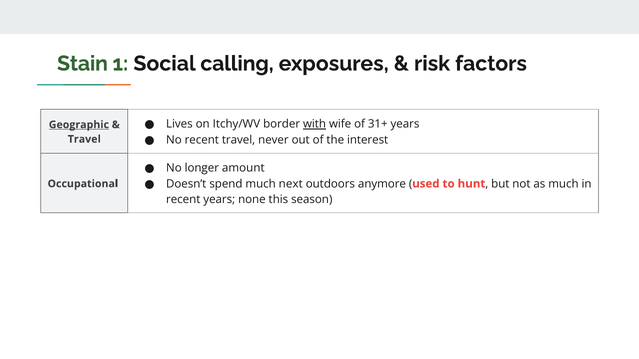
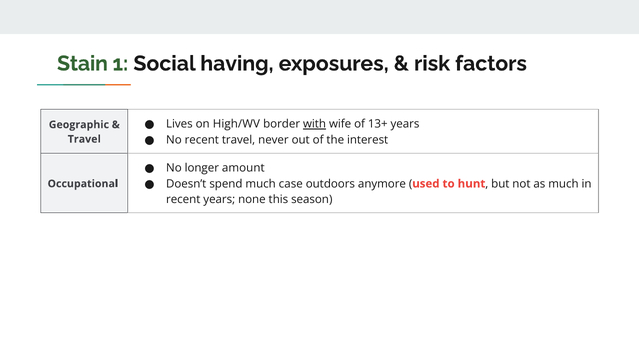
calling: calling -> having
Itchy/WV: Itchy/WV -> High/WV
31+: 31+ -> 13+
Geographic underline: present -> none
next: next -> case
